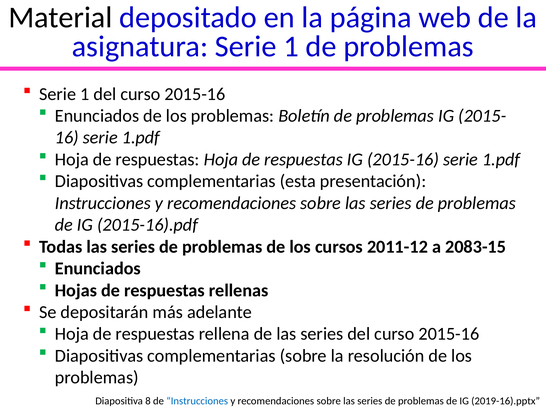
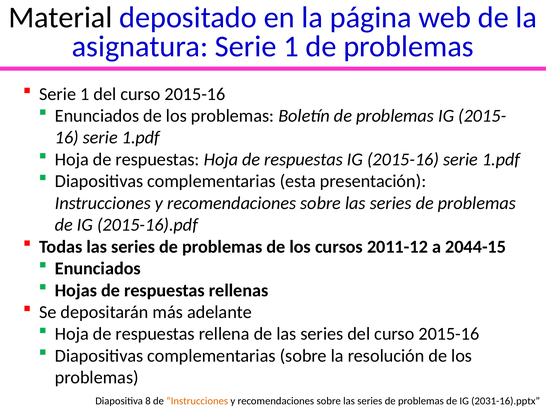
2083-15: 2083-15 -> 2044-15
Instrucciones at (197, 402) colour: blue -> orange
2019-16).pptx: 2019-16).pptx -> 2031-16).pptx
